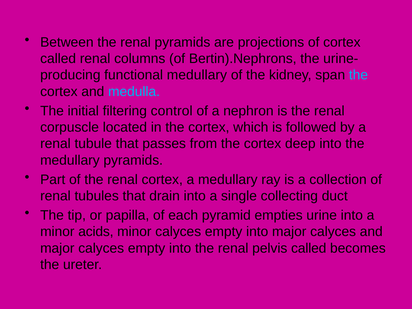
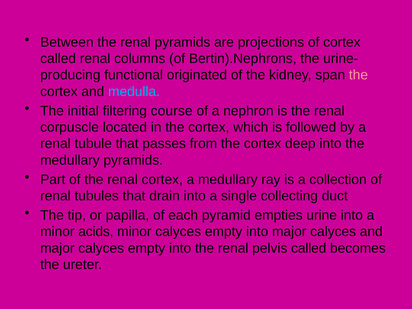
functional medullary: medullary -> originated
the at (358, 75) colour: light blue -> pink
control: control -> course
